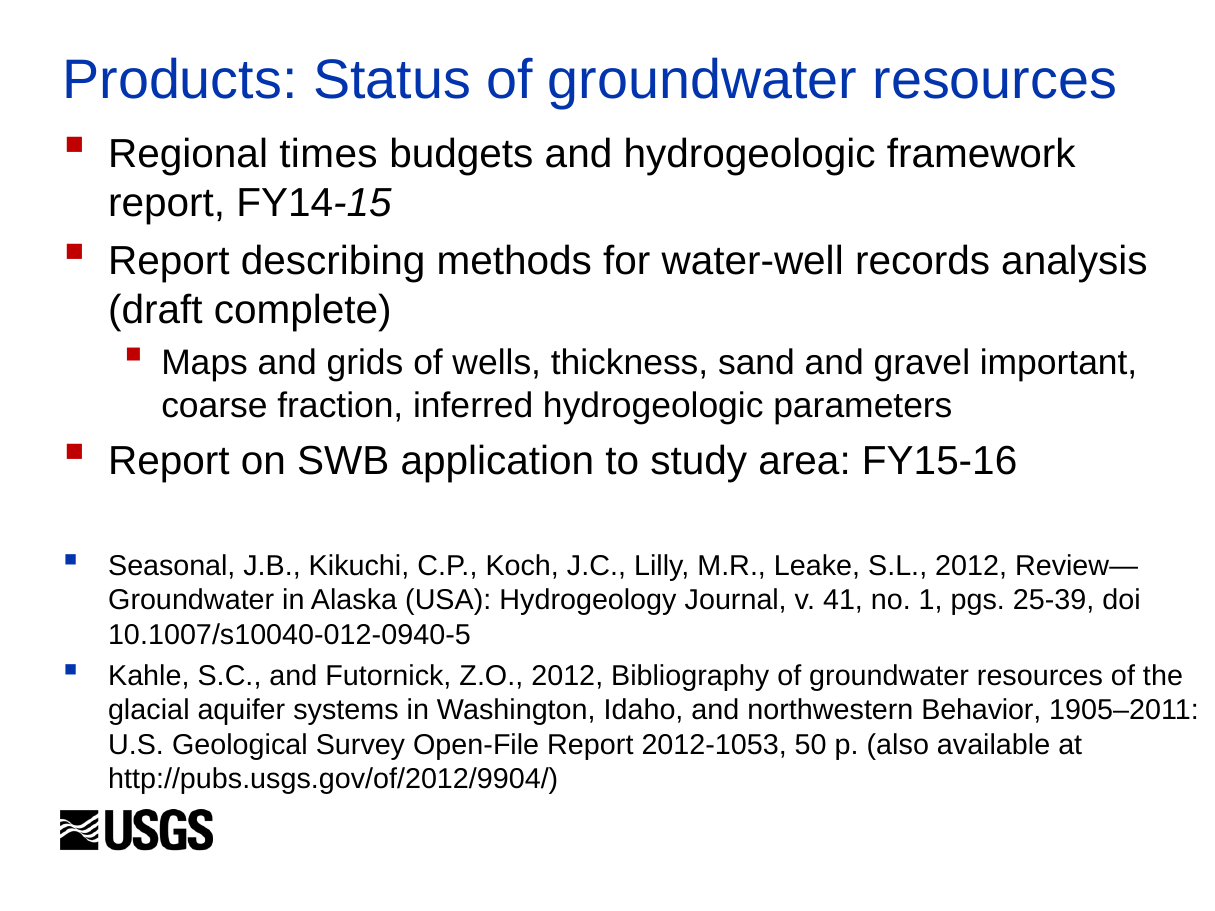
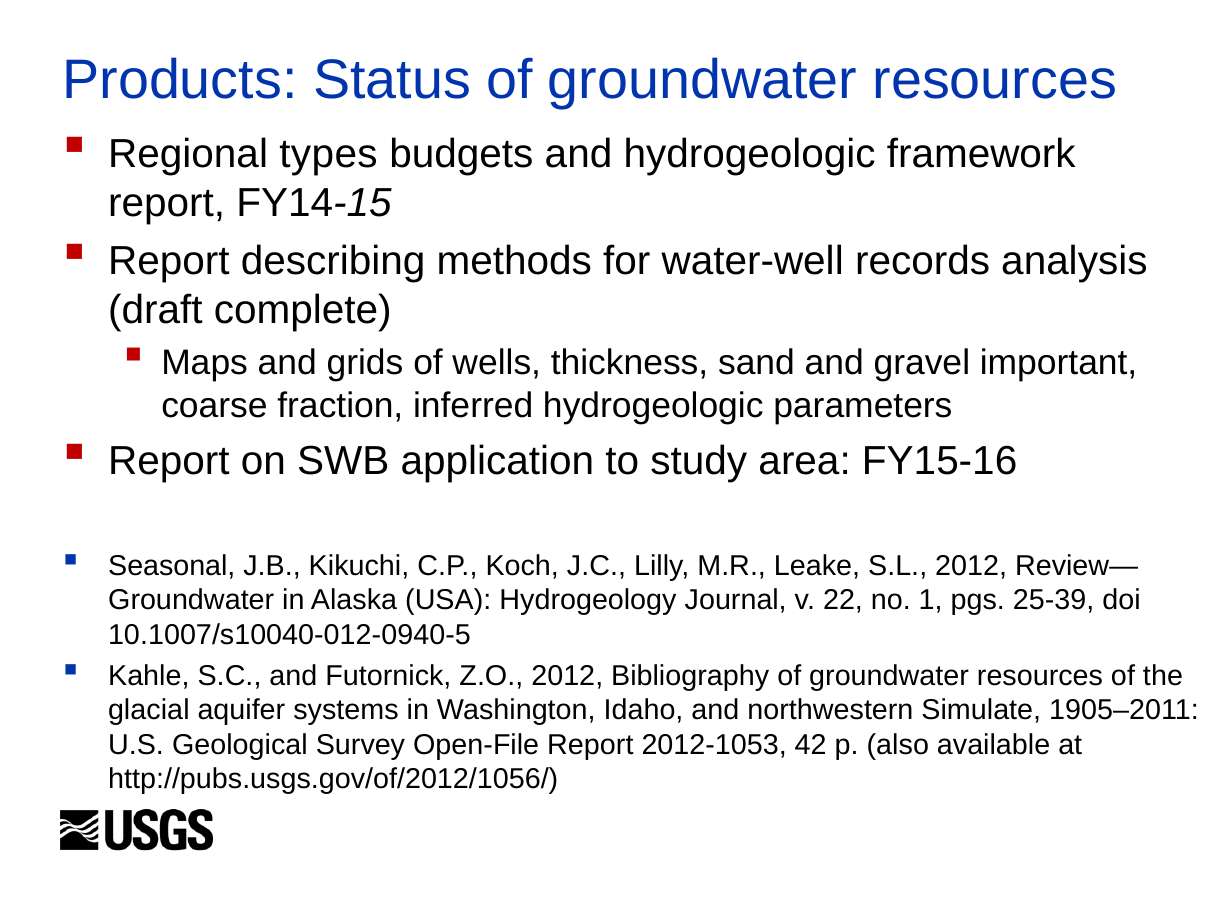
times: times -> types
41: 41 -> 22
Behavior: Behavior -> Simulate
50: 50 -> 42
http://pubs.usgs.gov/of/2012/9904/: http://pubs.usgs.gov/of/2012/9904/ -> http://pubs.usgs.gov/of/2012/1056/
